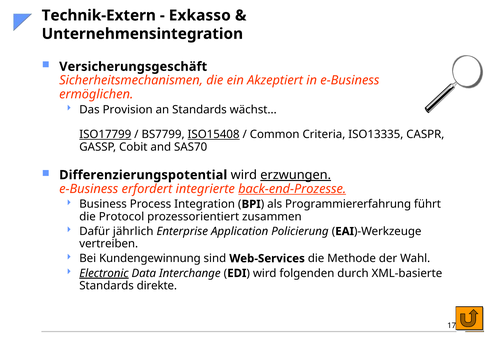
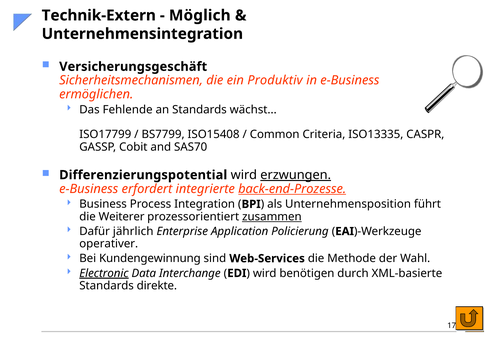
Exkasso: Exkasso -> Möglich
Akzeptiert: Akzeptiert -> Produktiv
Provision: Provision -> Fehlende
ISO17799 underline: present -> none
ISO15408 underline: present -> none
Programmiererfahrung: Programmiererfahrung -> Unternehmensposition
Protocol: Protocol -> Weiterer
zusammen underline: none -> present
vertreiben: vertreiben -> operativer
folgenden: folgenden -> benötigen
